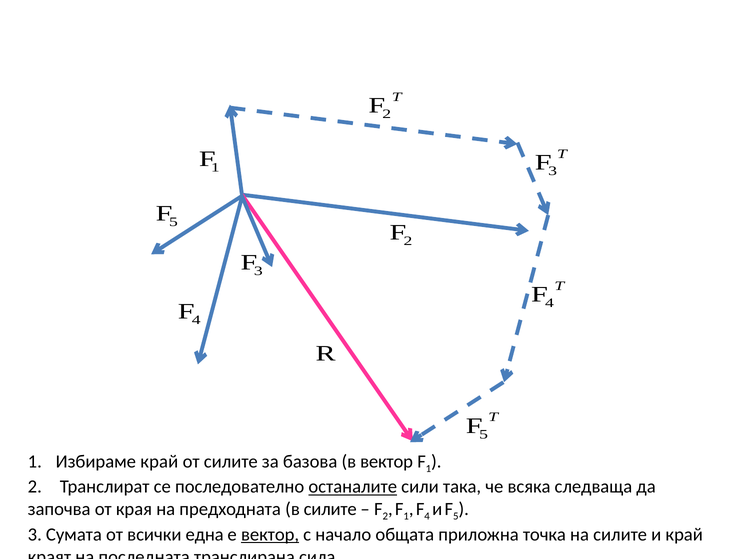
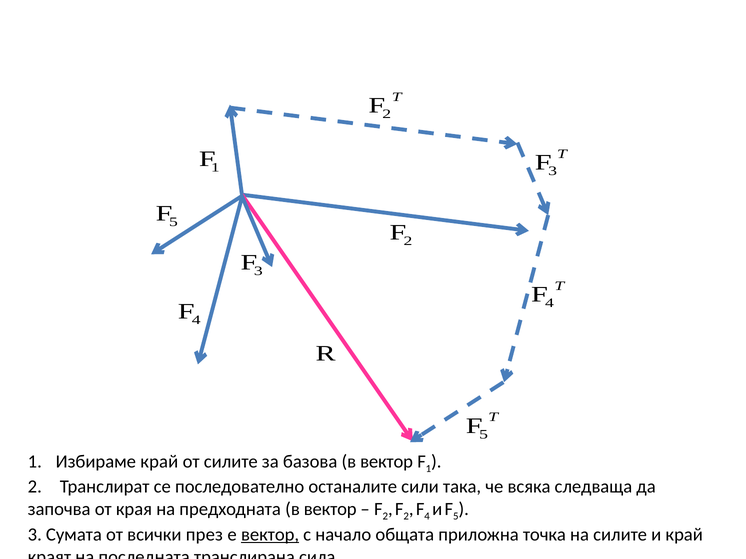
останалите underline: present -> none
предходната в силите: силите -> вектор
1 at (406, 517): 1 -> 2
една: една -> през
